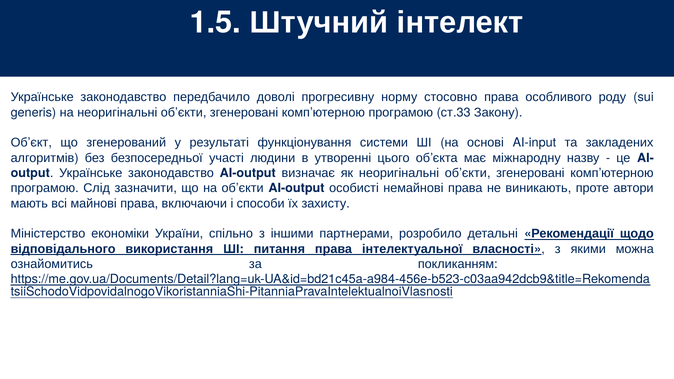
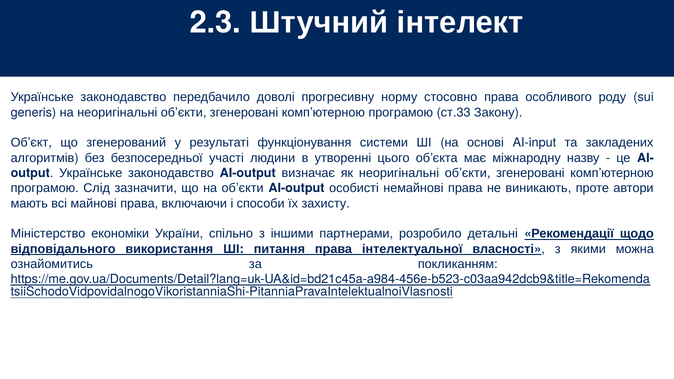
1.5: 1.5 -> 2.3
